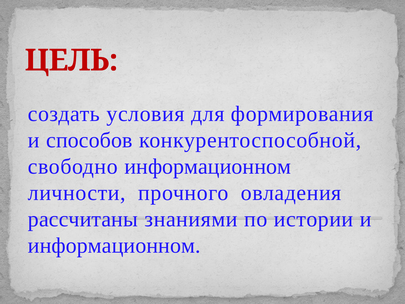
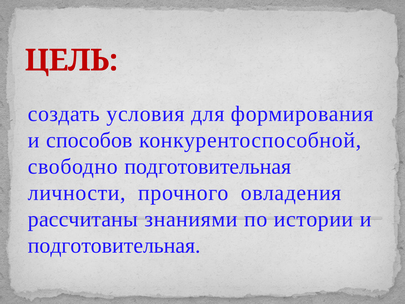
свободно информационном: информационном -> подготовительная
информационном at (114, 245): информационном -> подготовительная
